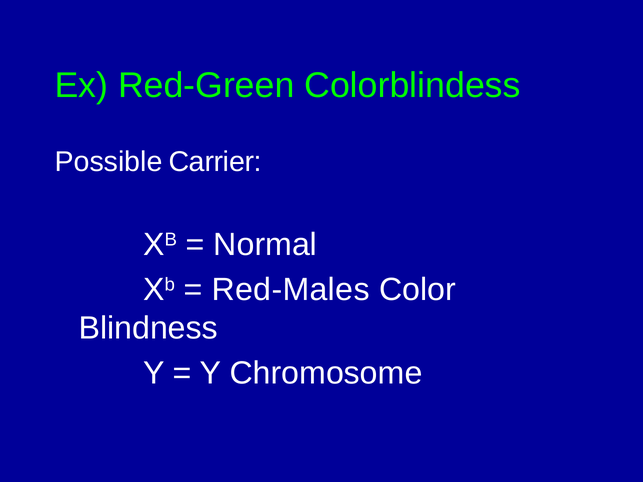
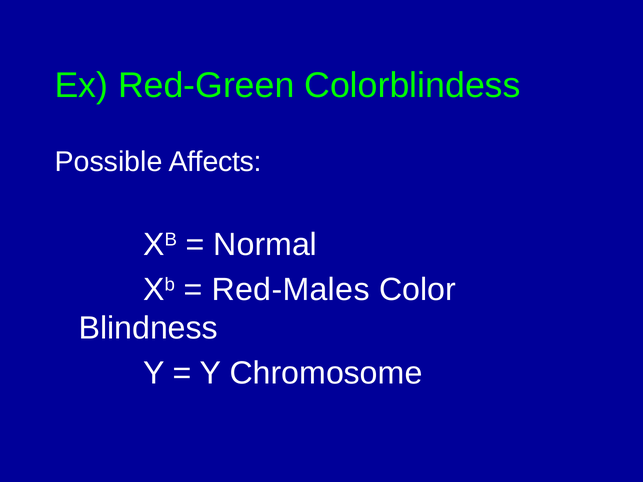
Carrier: Carrier -> Affects
